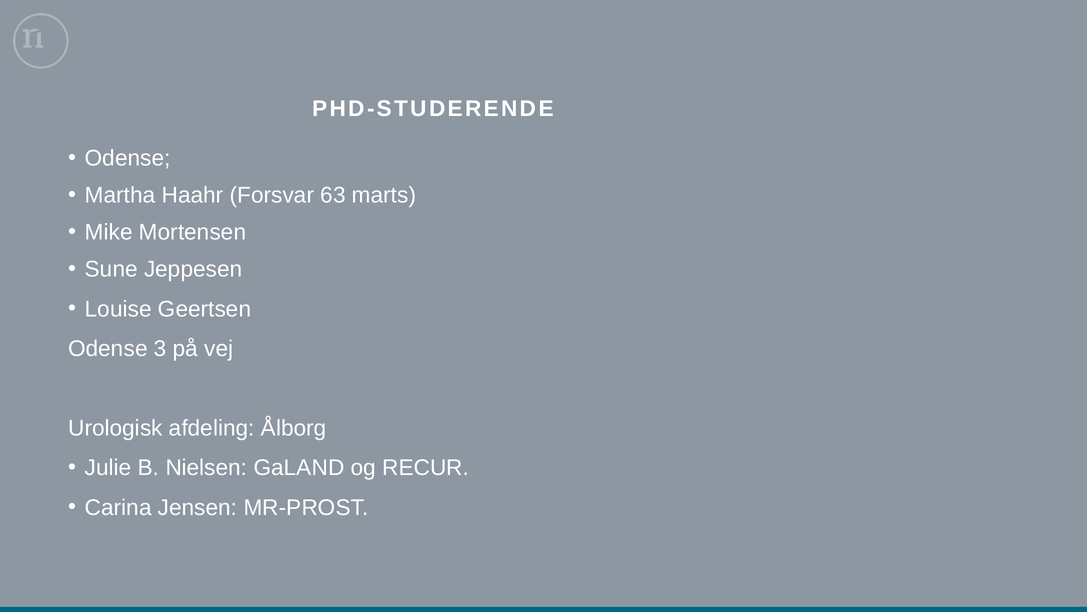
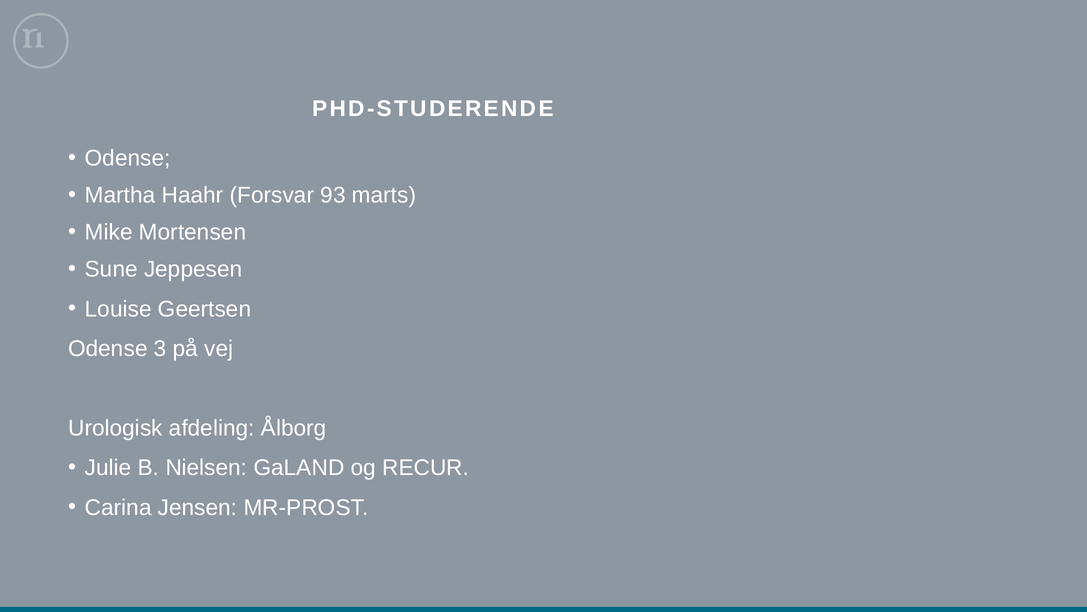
63: 63 -> 93
